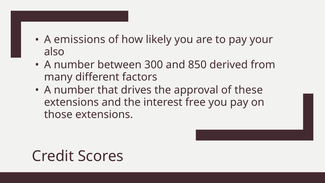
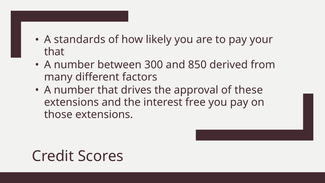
emissions: emissions -> standards
also at (54, 52): also -> that
